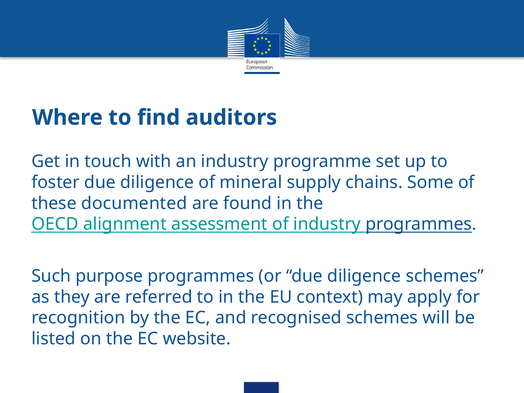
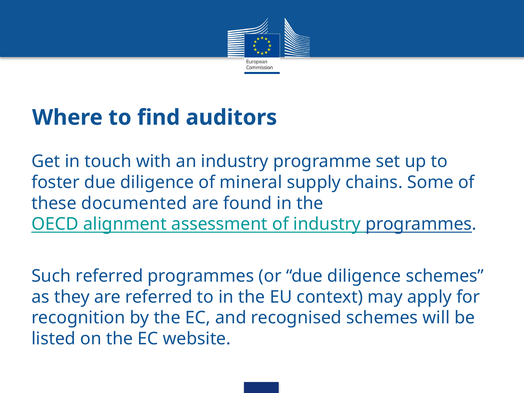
Such purpose: purpose -> referred
